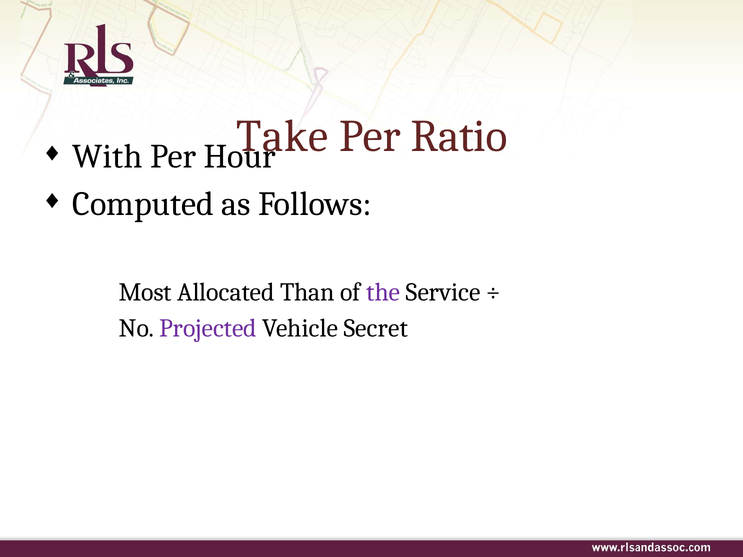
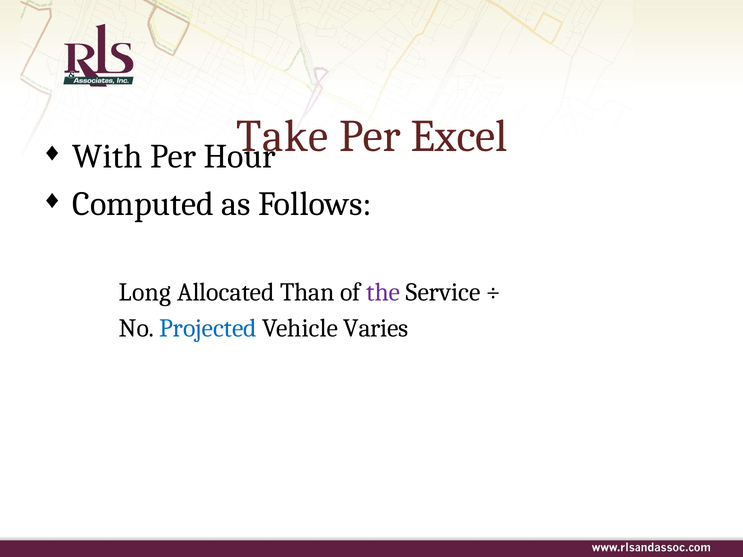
Ratio: Ratio -> Excel
Most: Most -> Long
Projected colour: purple -> blue
Secret: Secret -> Varies
